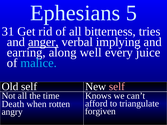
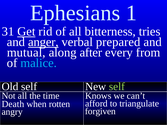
5: 5 -> 1
Get underline: none -> present
implying: implying -> prepared
earring: earring -> mutual
well: well -> after
juice: juice -> from
self at (117, 87) colour: pink -> light green
